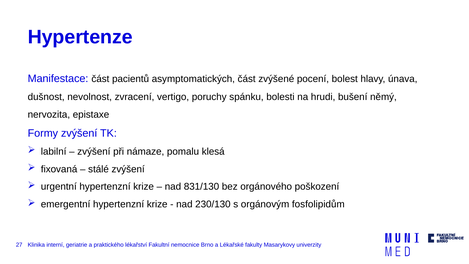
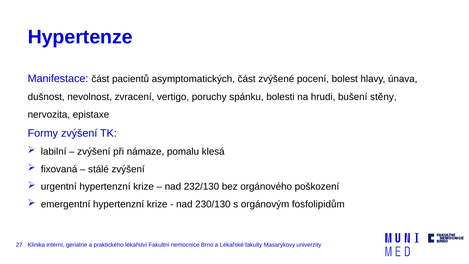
němý: němý -> stěny
831/130: 831/130 -> 232/130
